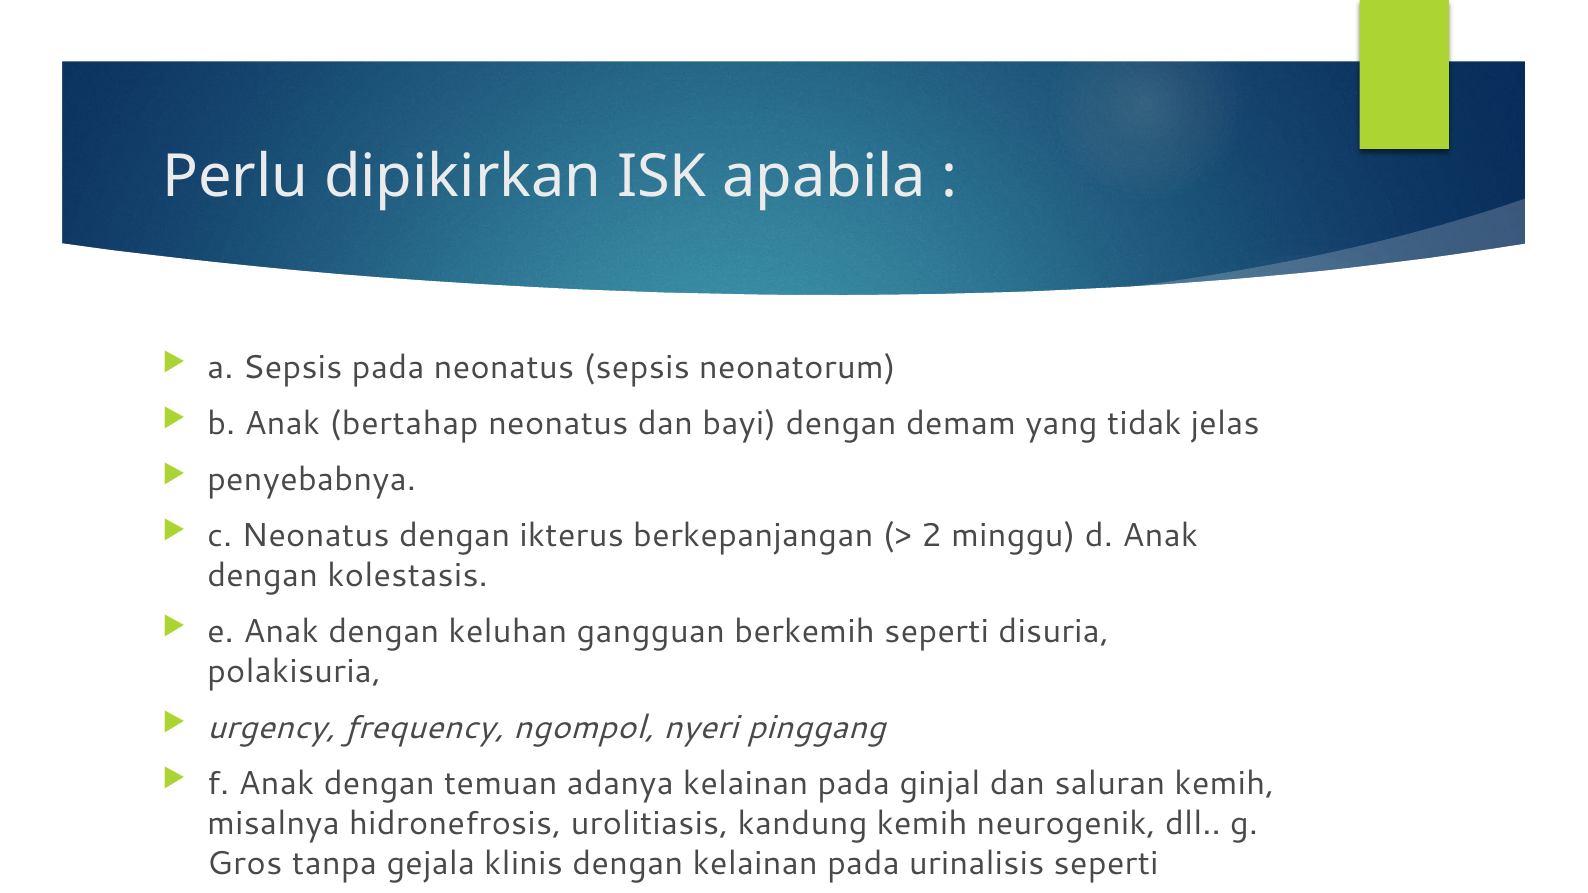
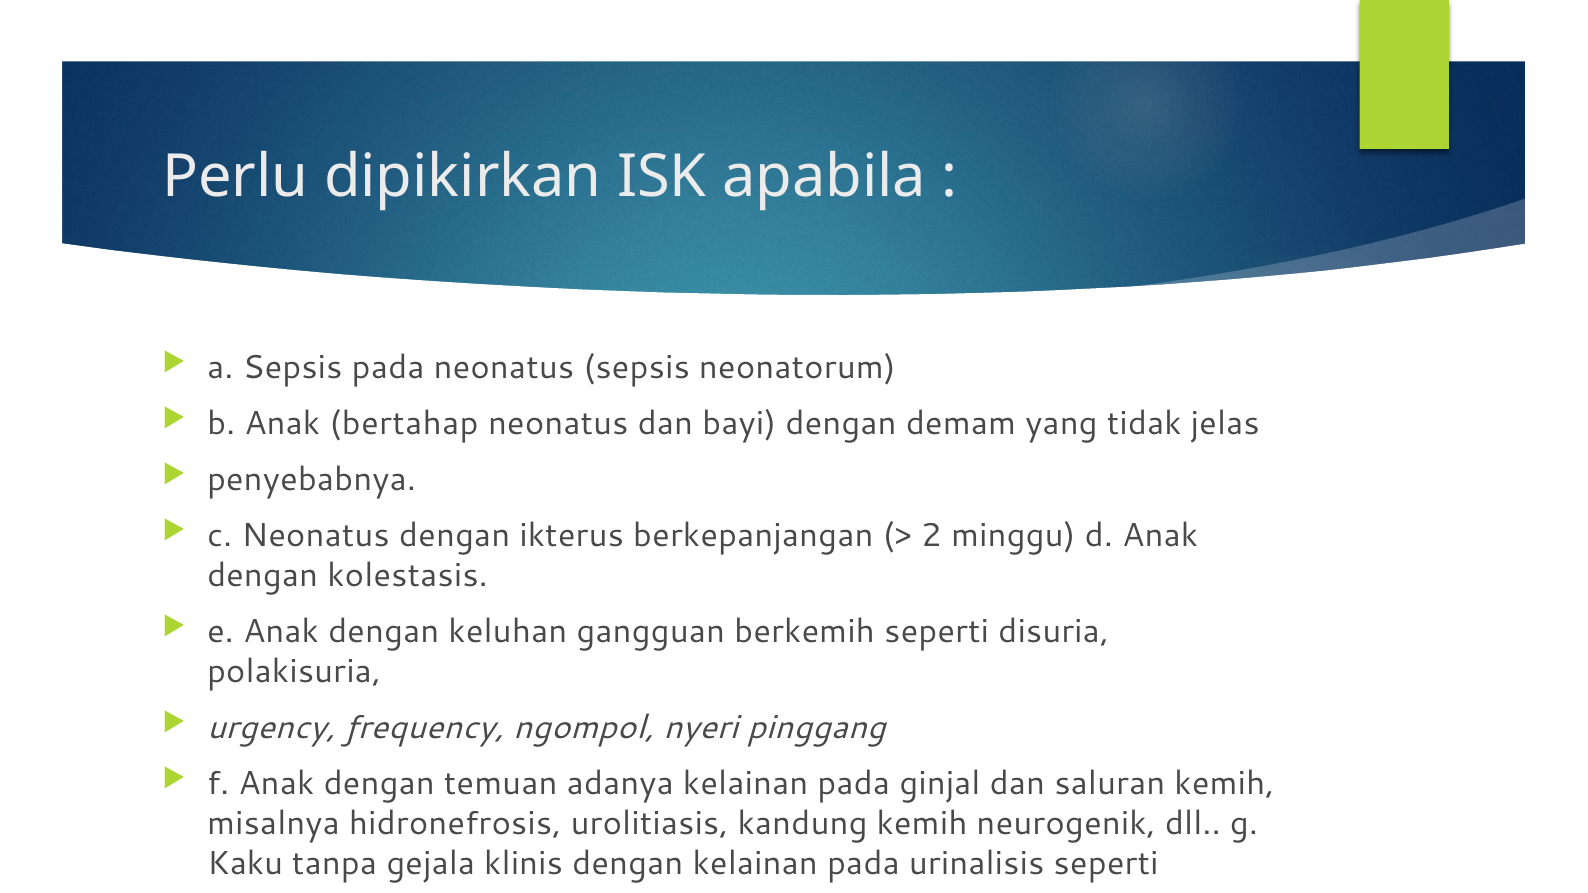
Gros: Gros -> Kaku
